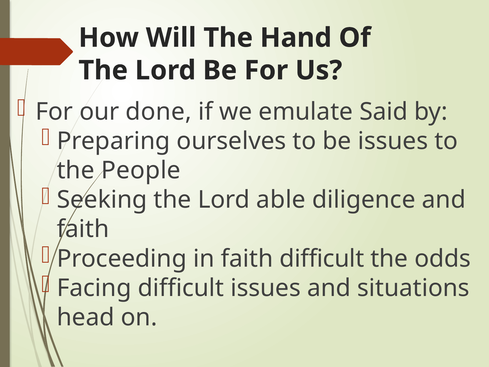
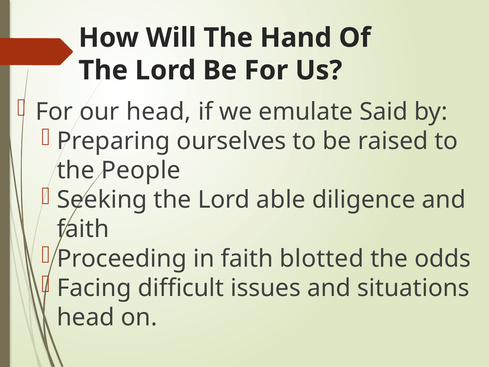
our done: done -> head
be issues: issues -> raised
faith difficult: difficult -> blotted
